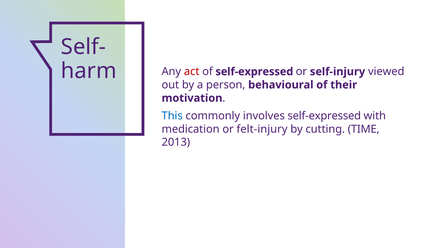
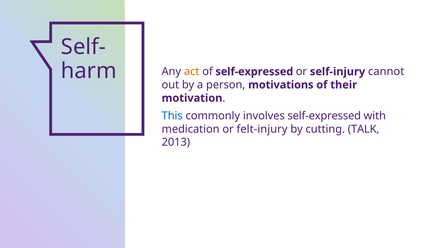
act colour: red -> orange
viewed: viewed -> cannot
behavioural: behavioural -> motivations
TIME: TIME -> TALK
